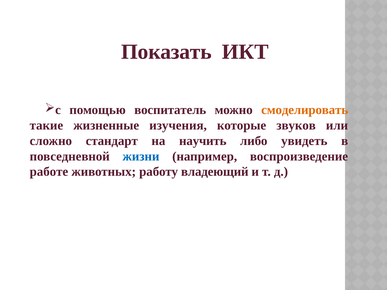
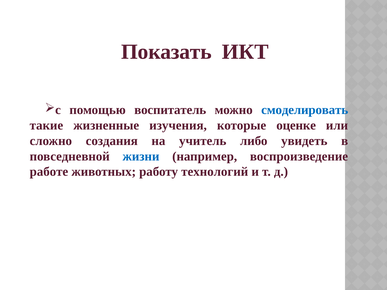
смоделировать colour: orange -> blue
звуков: звуков -> оценке
стандарт: стандарт -> создания
научить: научить -> учитель
владеющий: владеющий -> технологий
